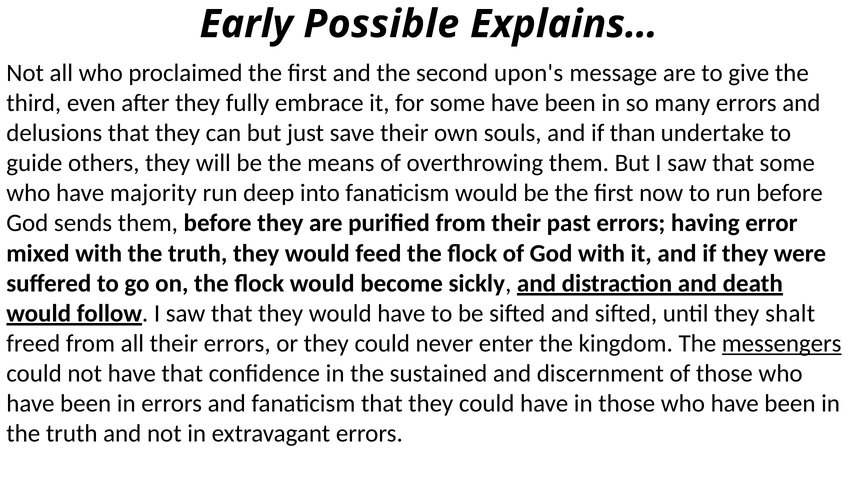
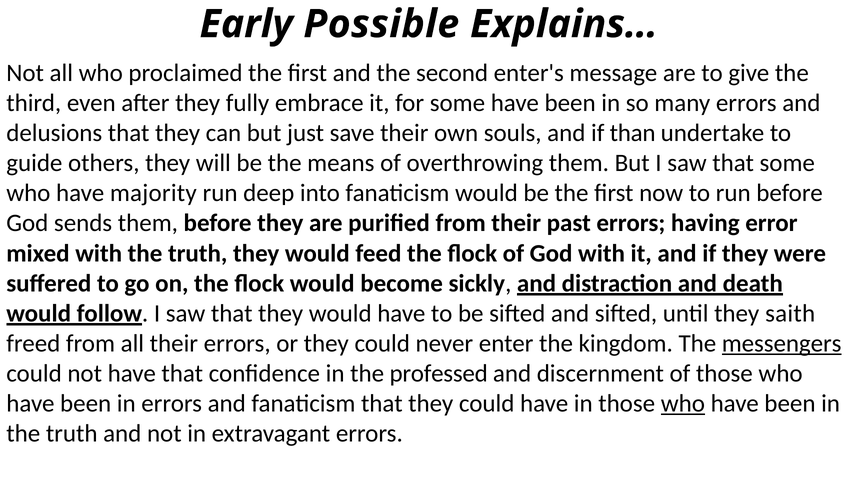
upon's: upon's -> enter's
shalt: shalt -> saith
sustained: sustained -> professed
who at (683, 403) underline: none -> present
